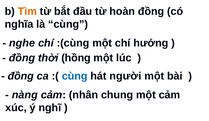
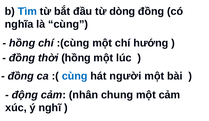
Tìm colour: orange -> blue
hoàn: hoàn -> dòng
nghe at (22, 43): nghe -> hồng
nàng: nàng -> động
